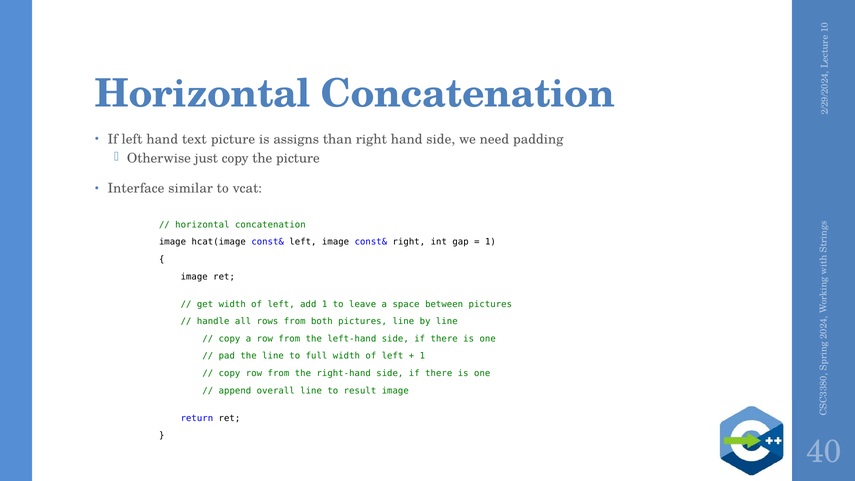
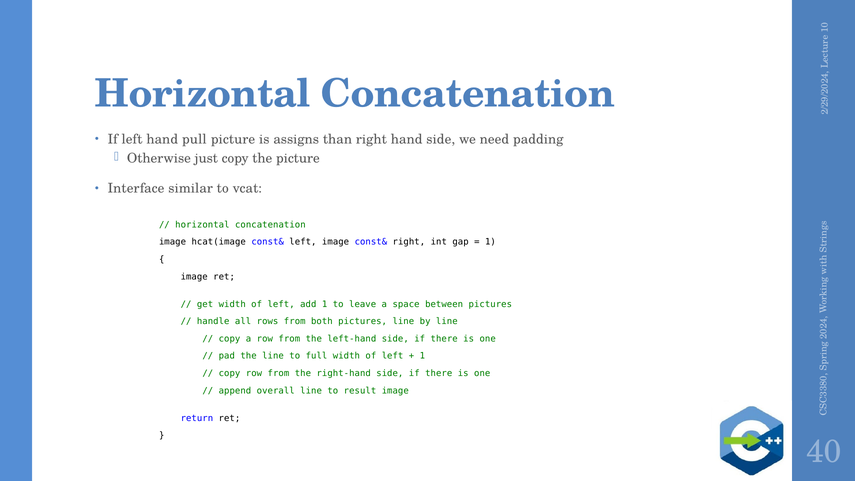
text: text -> pull
